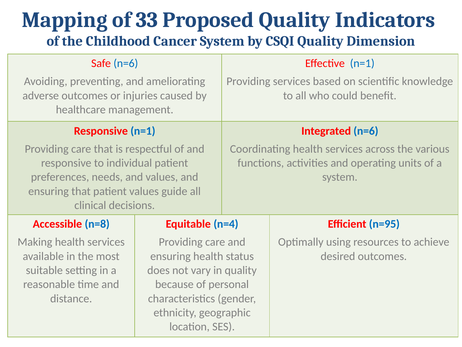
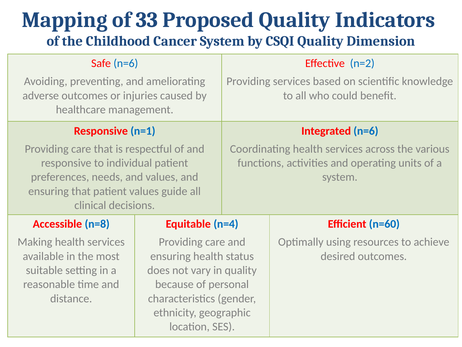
Effective n=1: n=1 -> n=2
n=95: n=95 -> n=60
